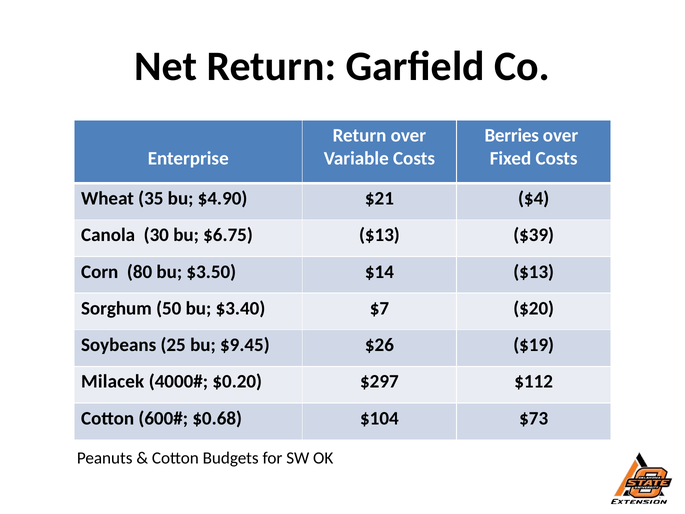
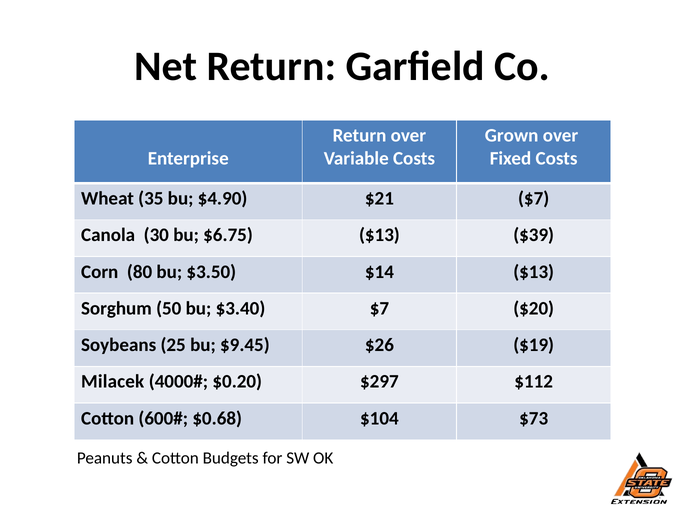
Berries: Berries -> Grown
$21 $4: $4 -> $7
